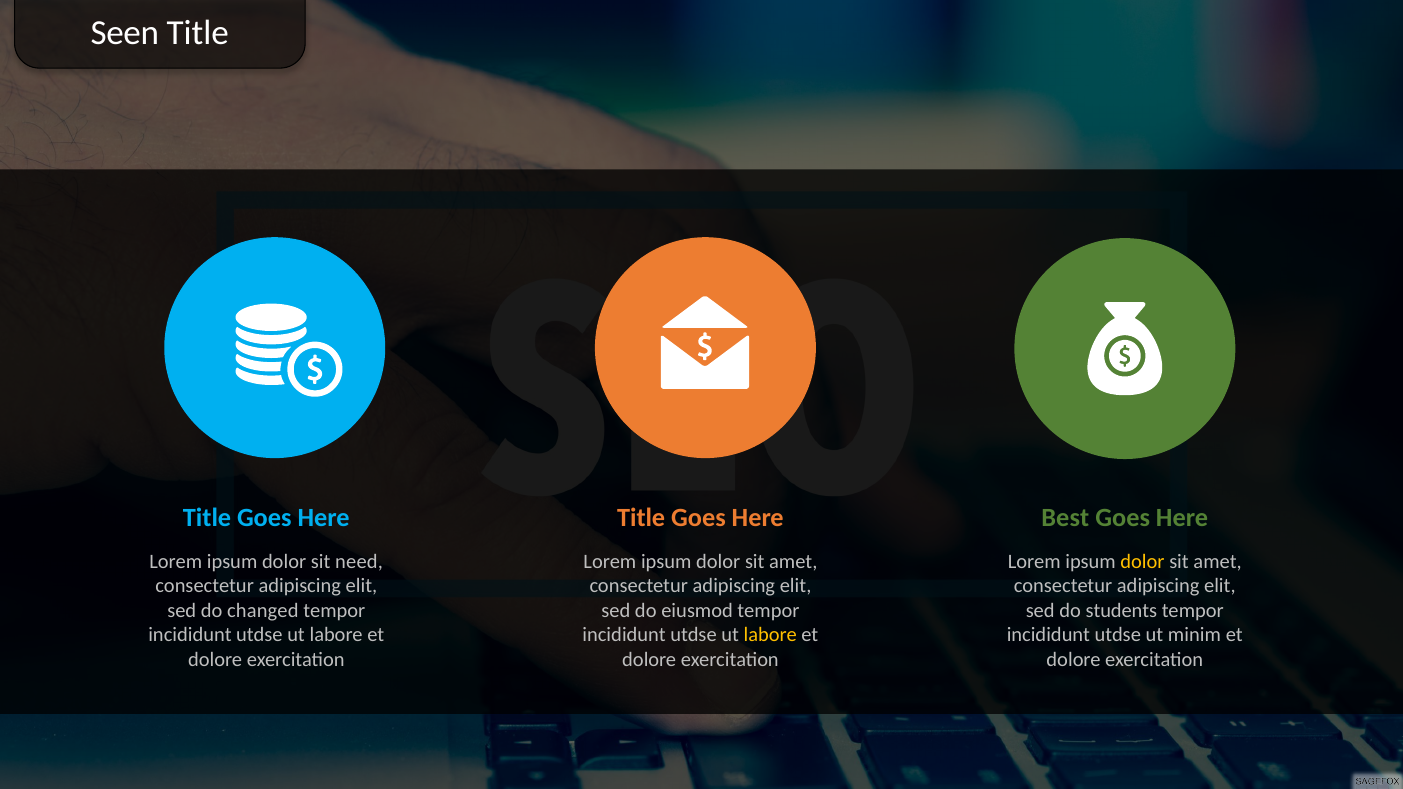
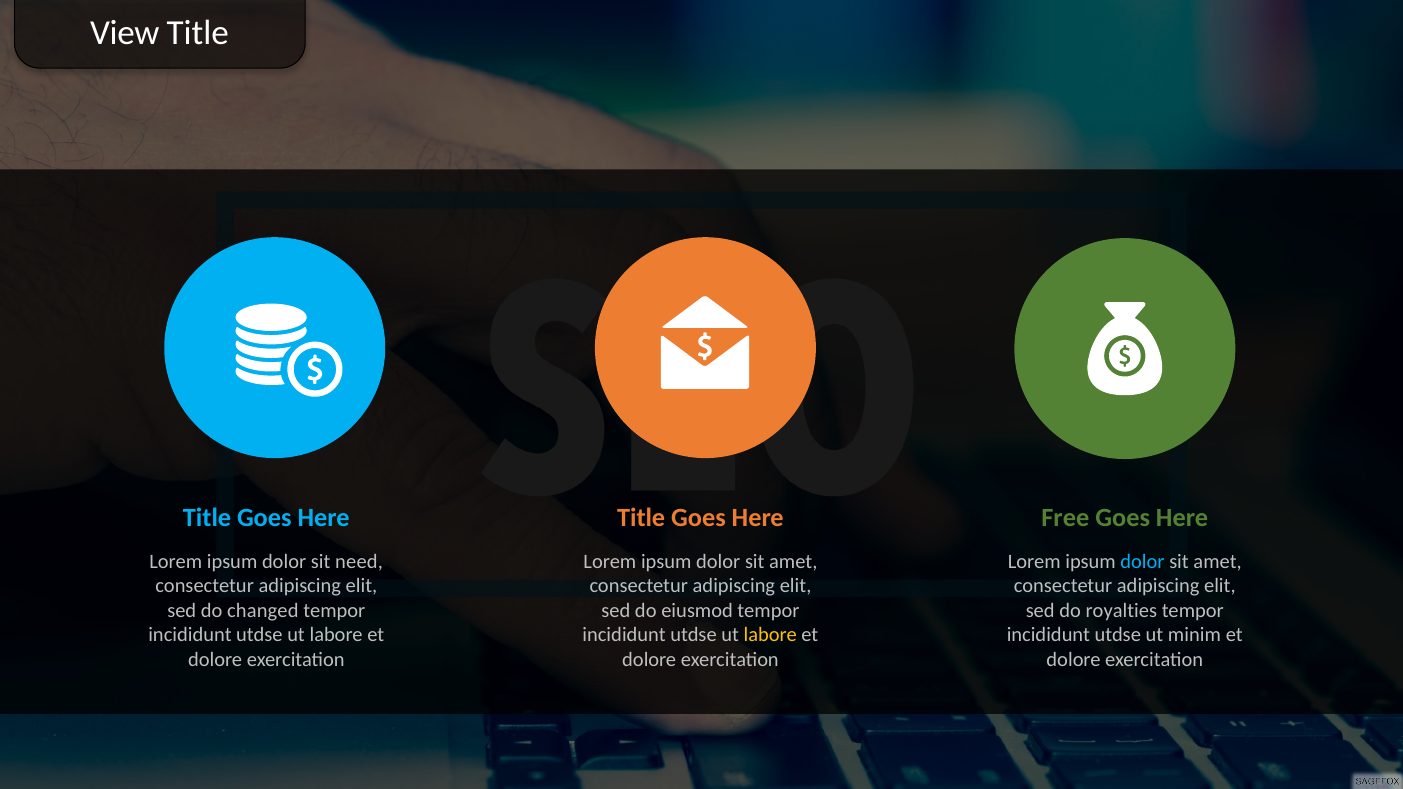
Seen: Seen -> View
Best: Best -> Free
dolor at (1143, 561) colour: yellow -> light blue
students: students -> royalties
